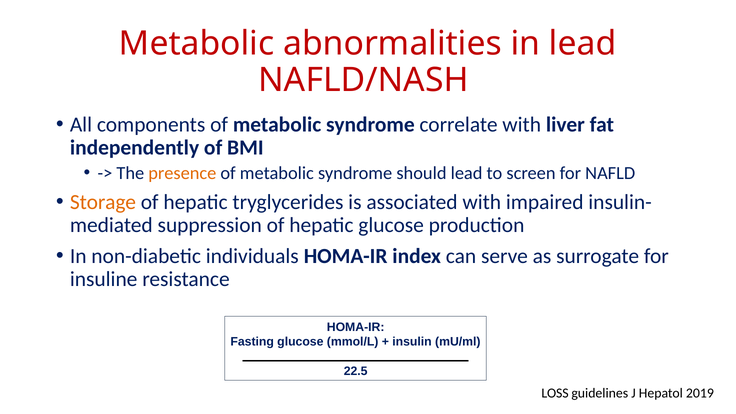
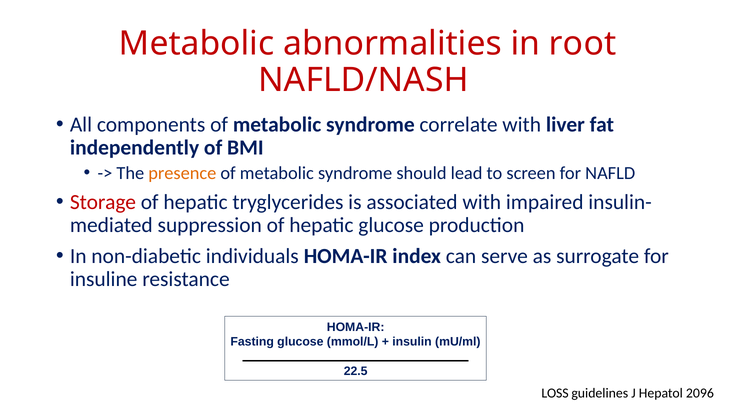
in lead: lead -> root
Storage colour: orange -> red
2019: 2019 -> 2096
